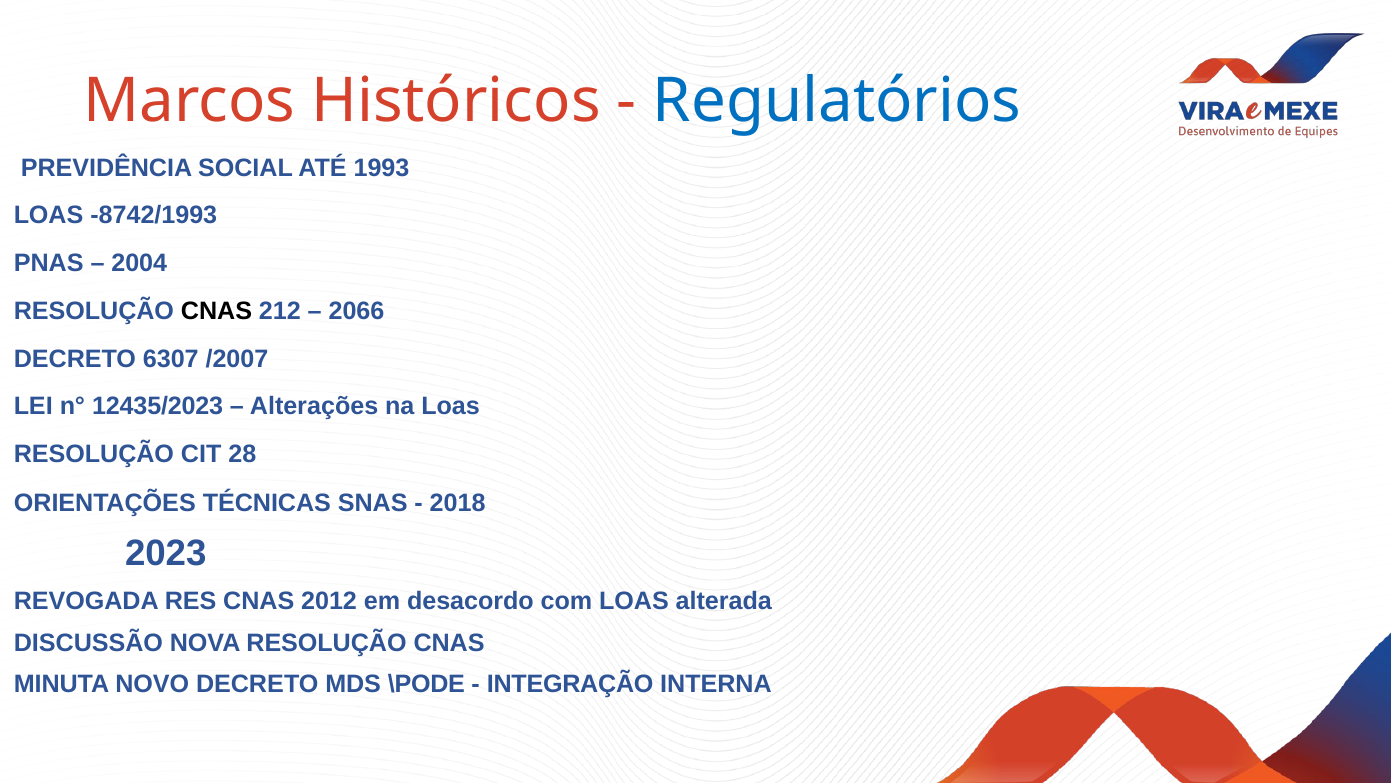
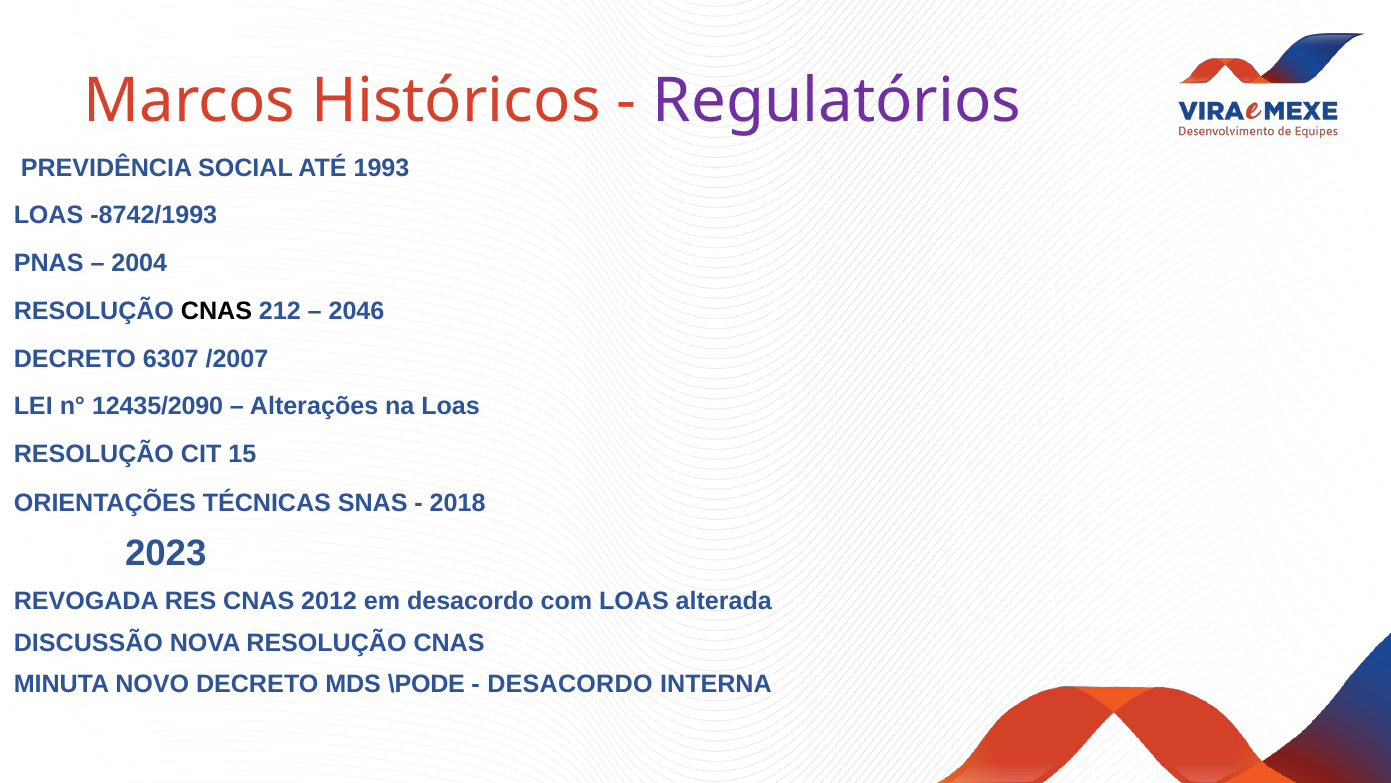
Regulatórios colour: blue -> purple
2066: 2066 -> 2046
12435/2023: 12435/2023 -> 12435/2090
28: 28 -> 15
INTEGRAÇÃO at (570, 684): INTEGRAÇÃO -> DESACORDO
